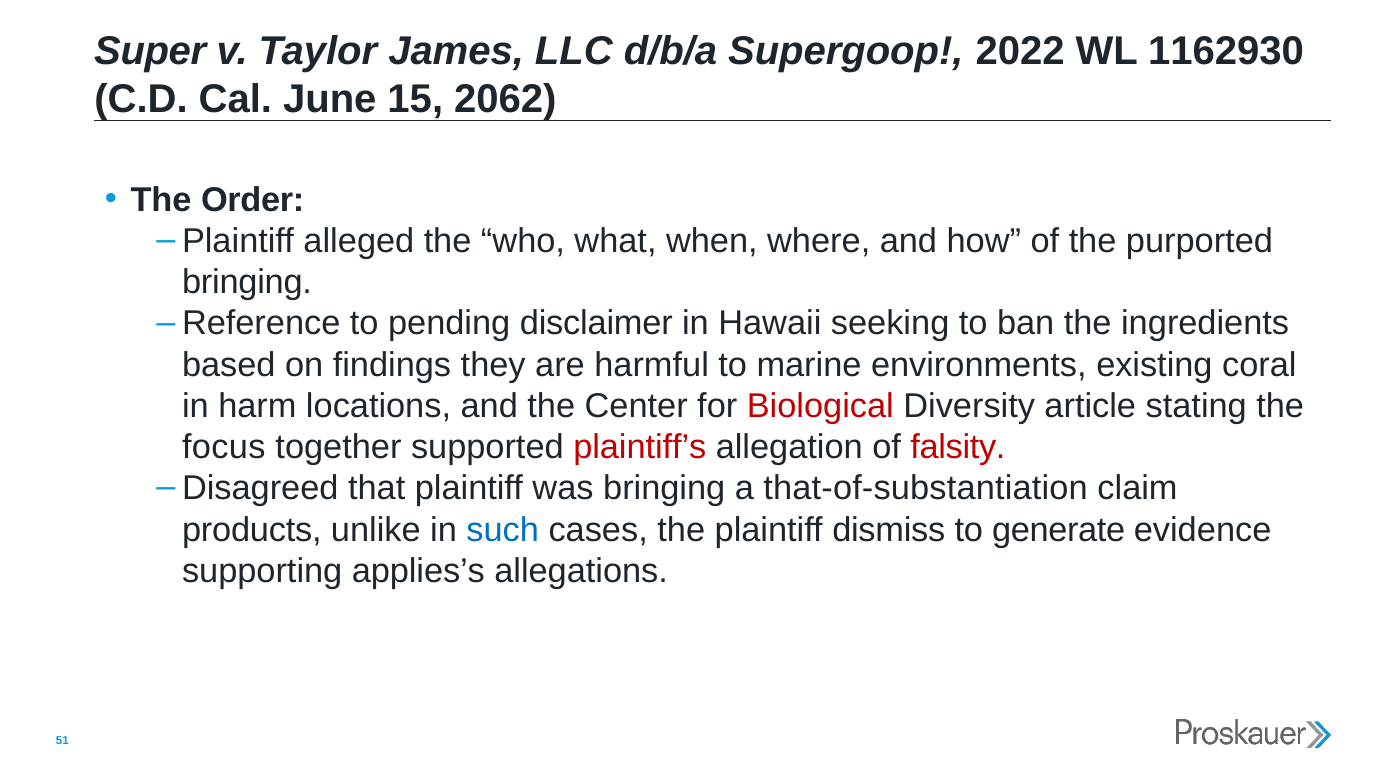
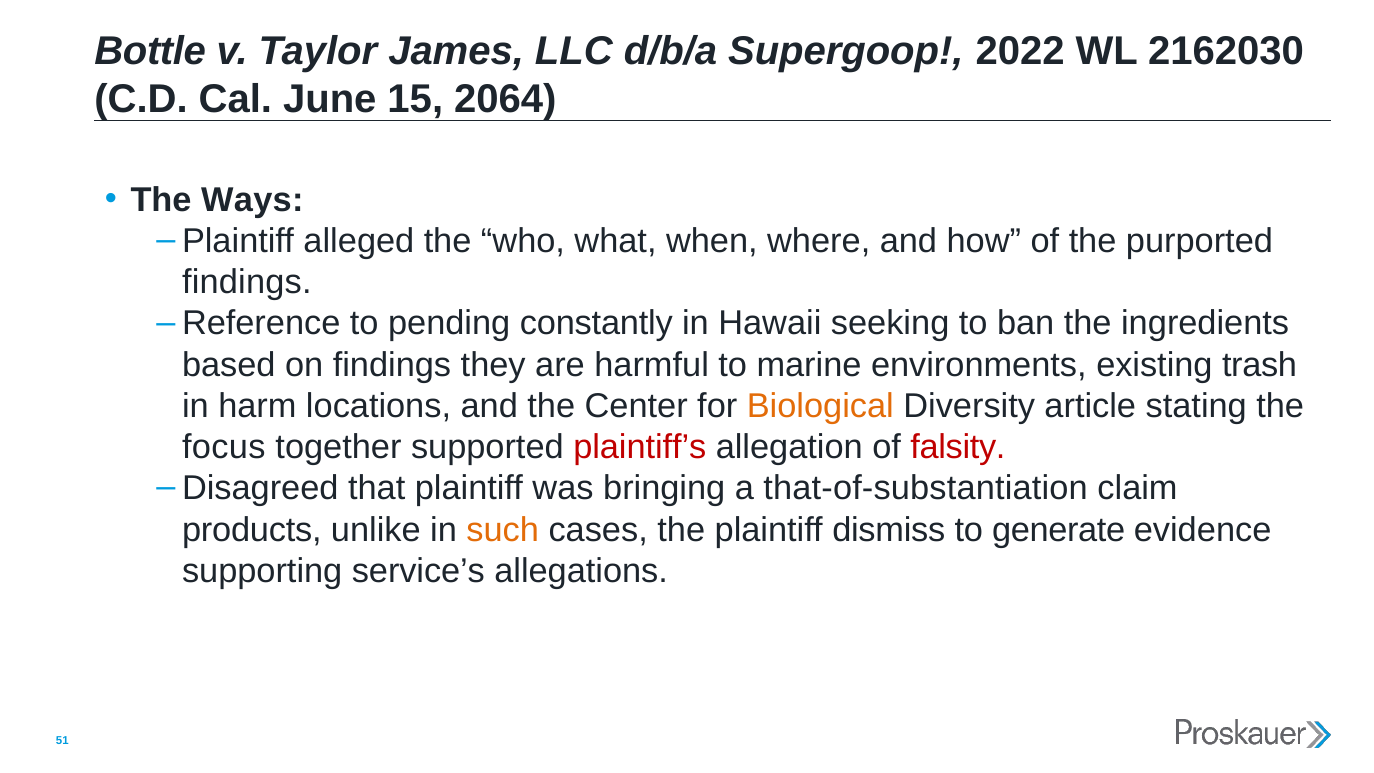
Super: Super -> Bottle
1162930: 1162930 -> 2162030
2062: 2062 -> 2064
Order: Order -> Ways
bringing at (247, 282): bringing -> findings
disclaimer: disclaimer -> constantly
coral: coral -> trash
Biological colour: red -> orange
such colour: blue -> orange
applies’s: applies’s -> service’s
